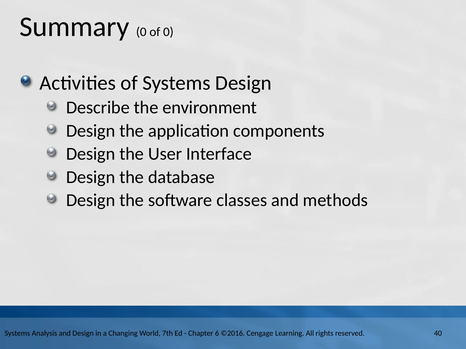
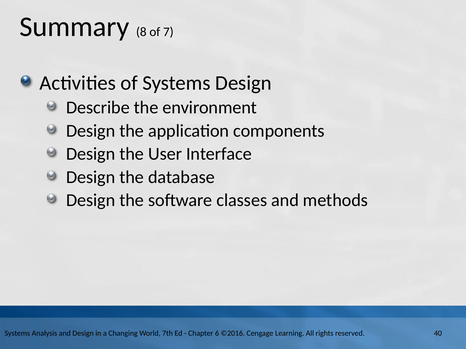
Summary 0: 0 -> 8
of 0: 0 -> 7
